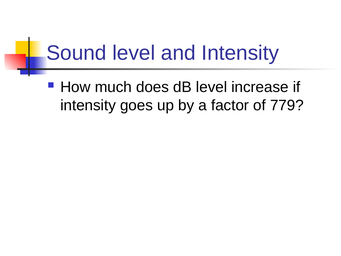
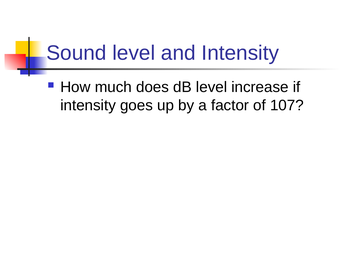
779: 779 -> 107
